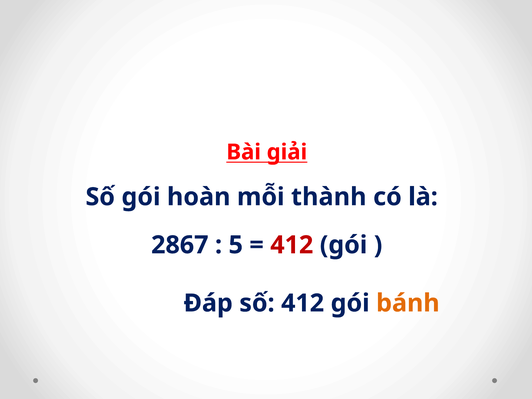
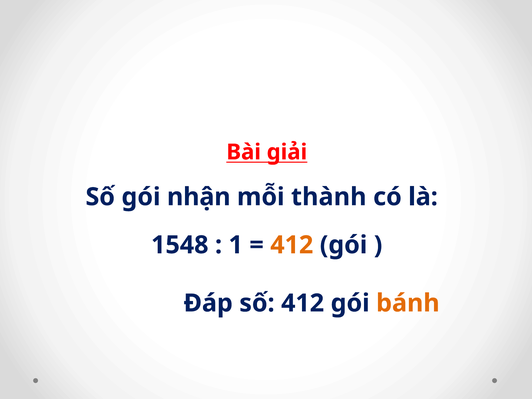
hoàn: hoàn -> nhận
2867: 2867 -> 1548
5: 5 -> 1
412 at (292, 245) colour: red -> orange
